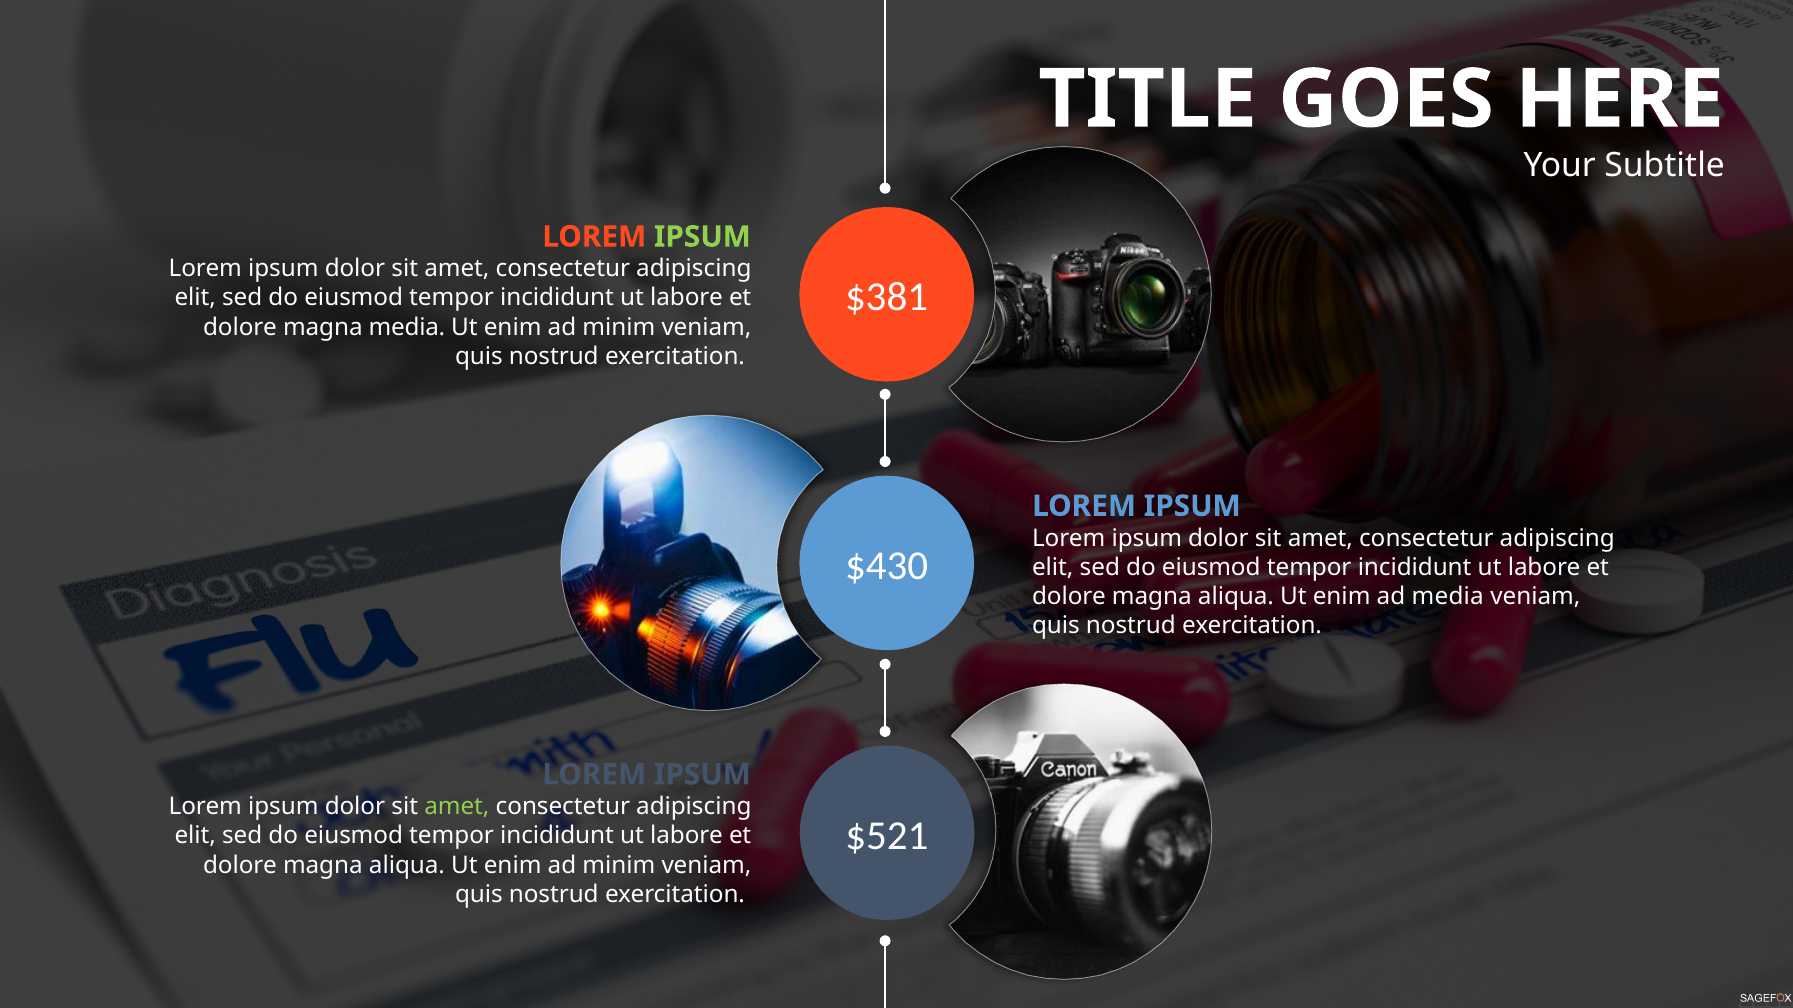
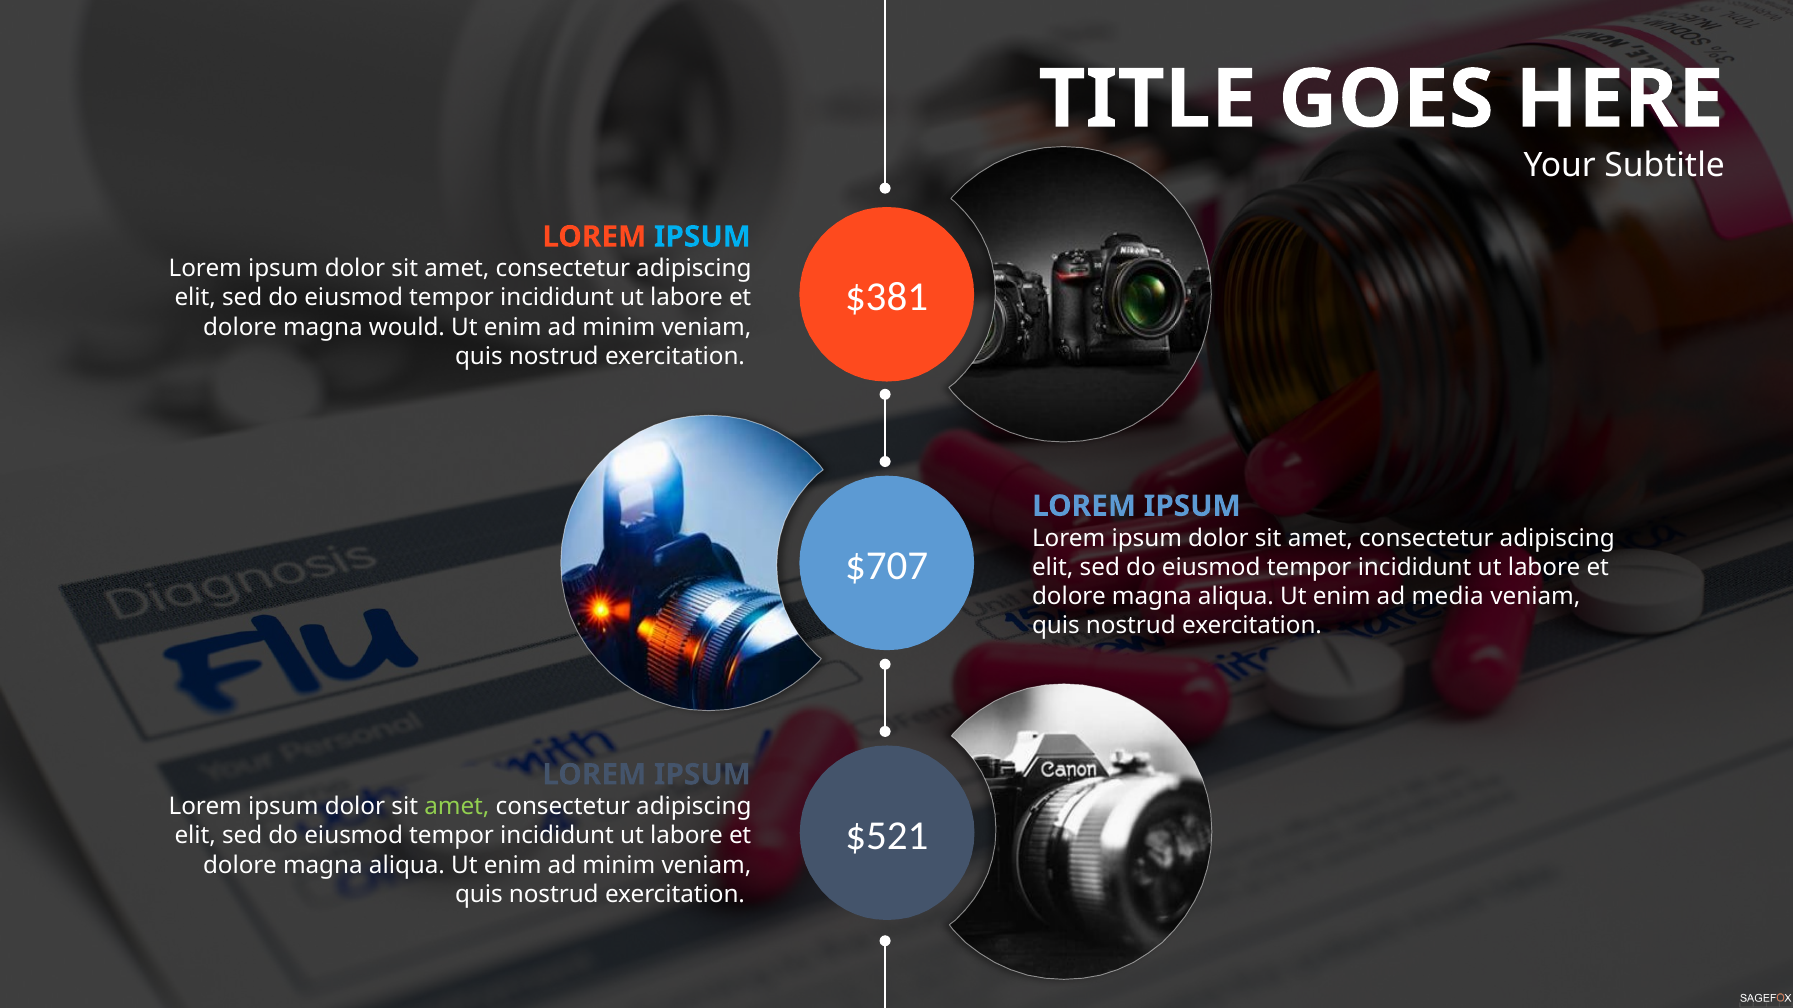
IPSUM at (702, 237) colour: light green -> light blue
magna media: media -> would
$430: $430 -> $707
